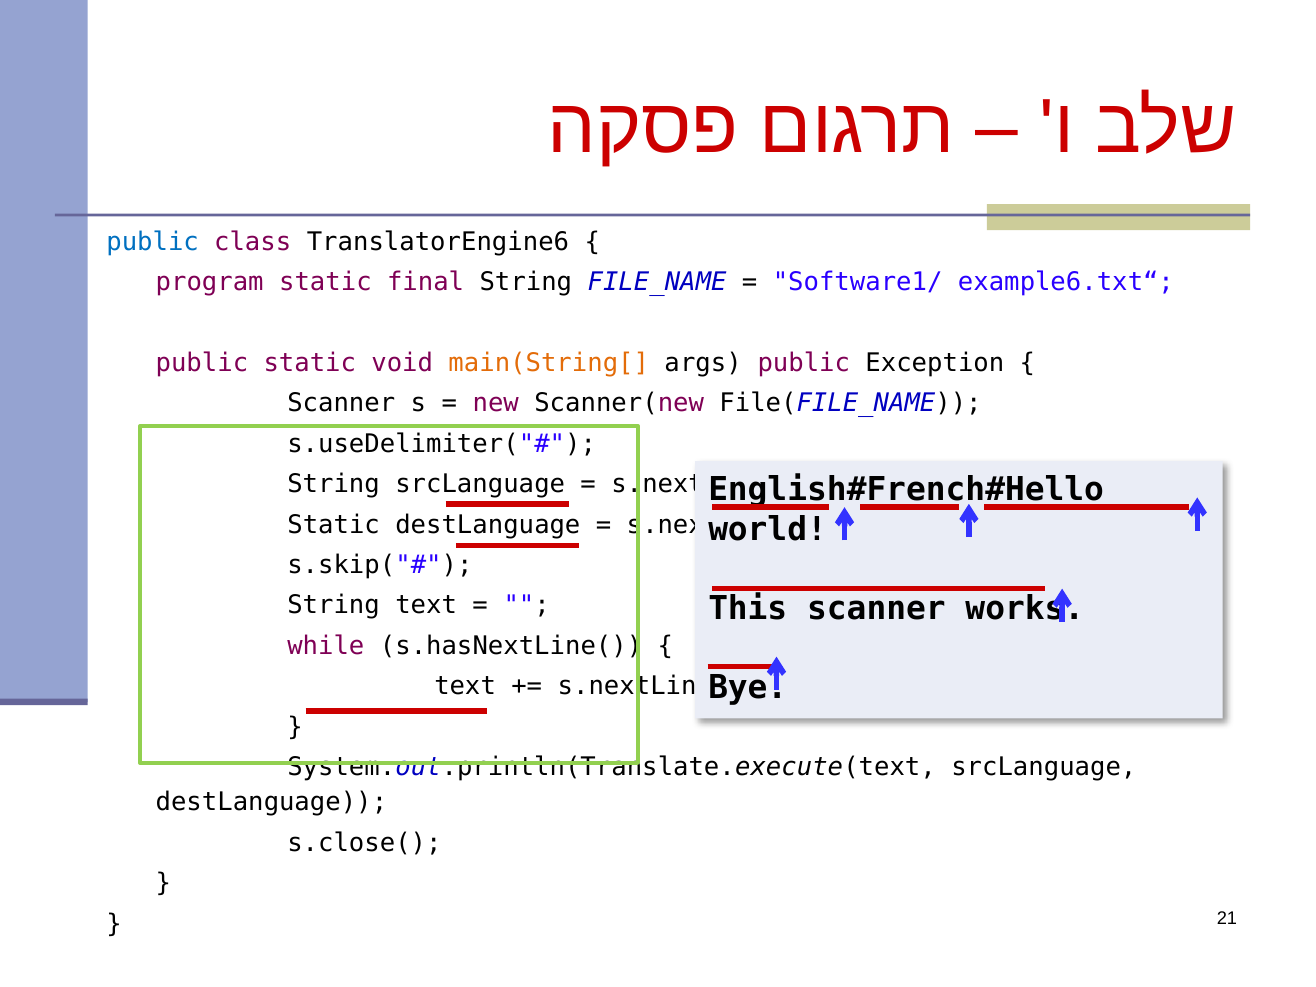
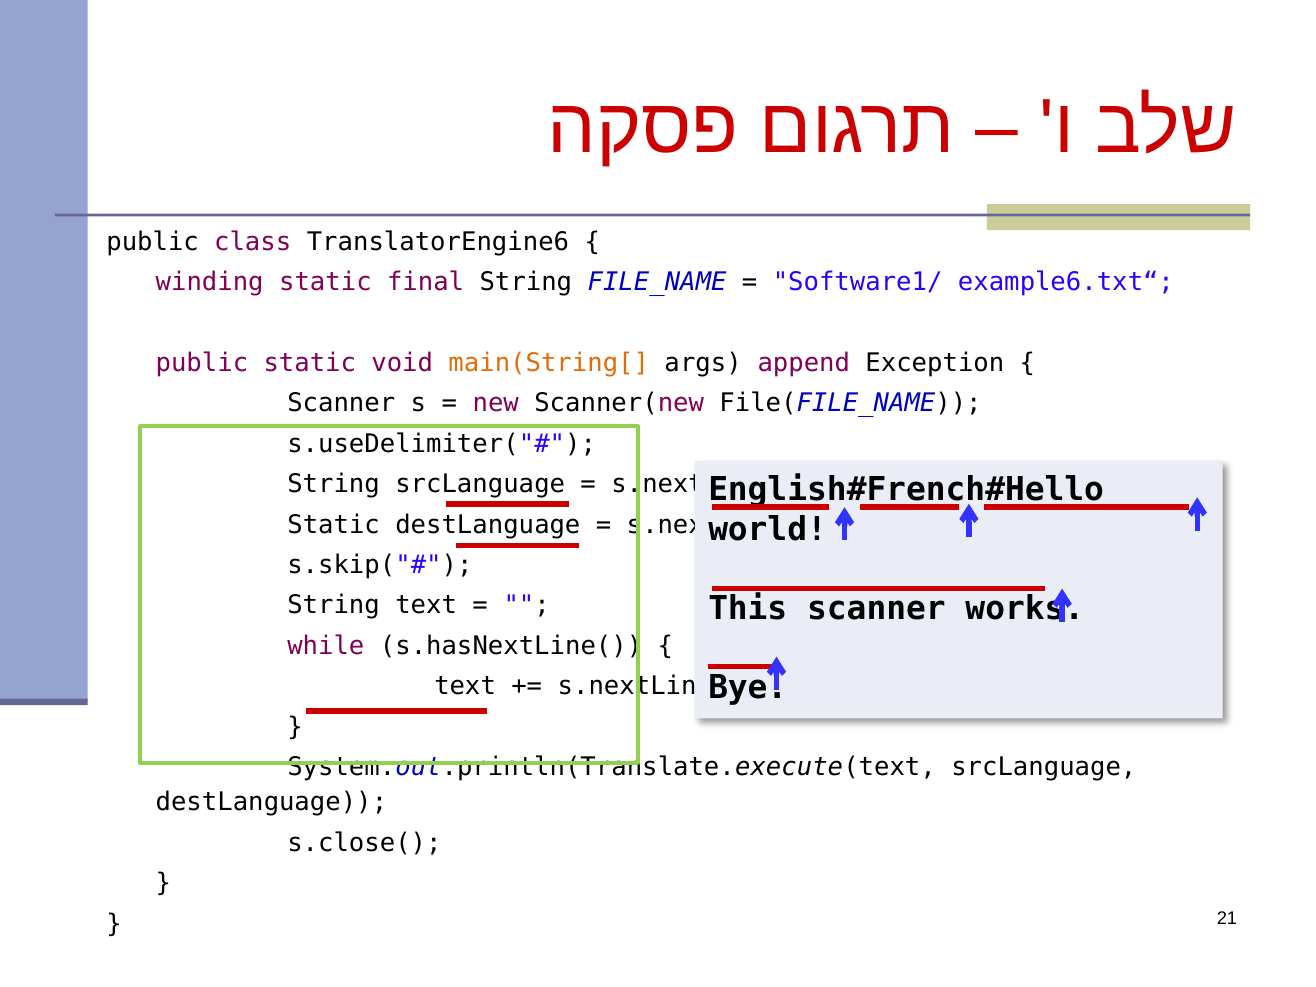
public at (153, 242) colour: blue -> black
program: program -> winding
args public: public -> append
